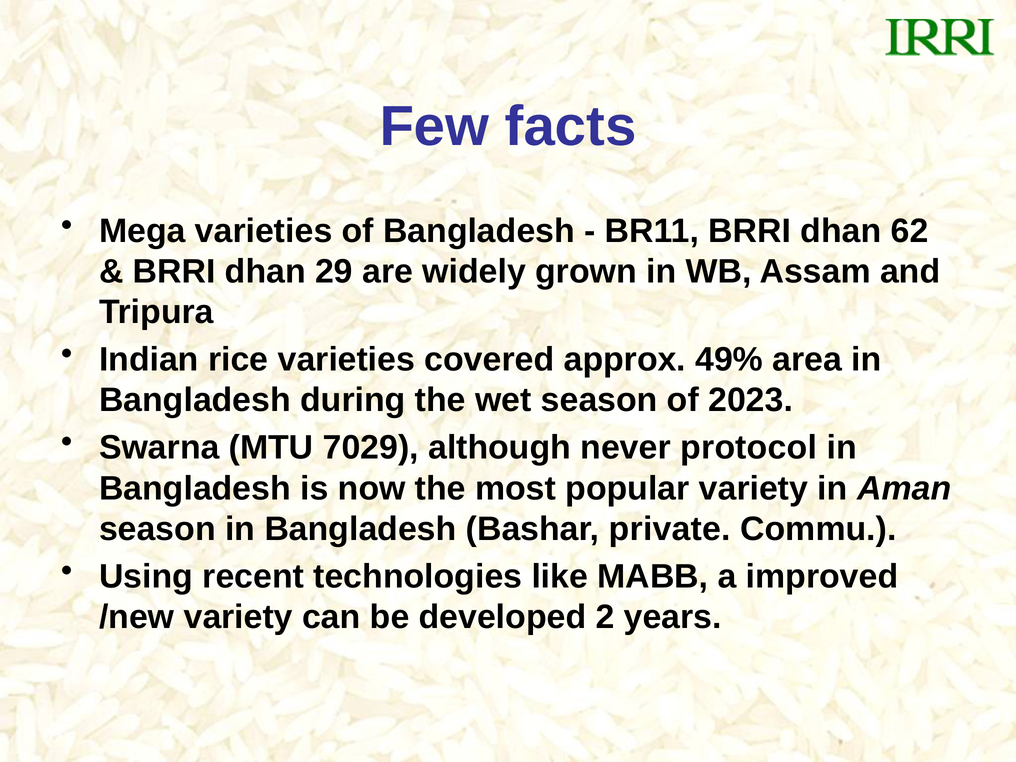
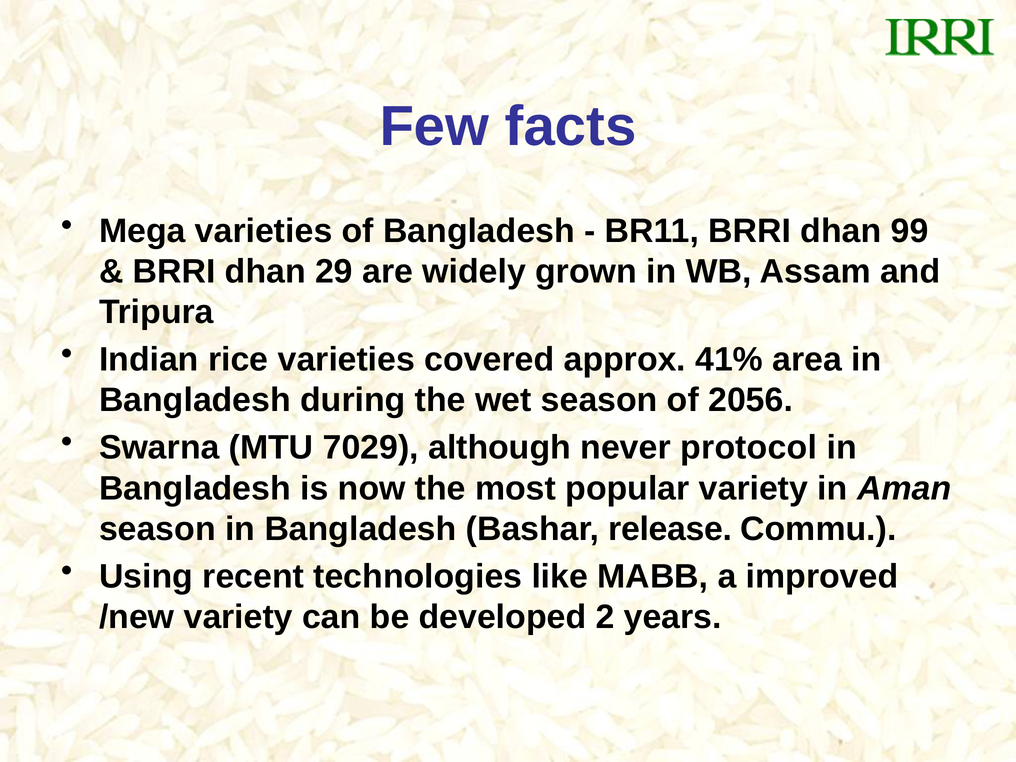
62: 62 -> 99
49%: 49% -> 41%
2023: 2023 -> 2056
private: private -> release
